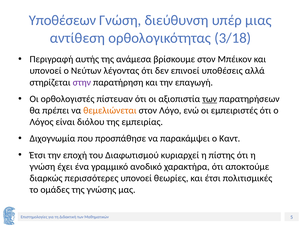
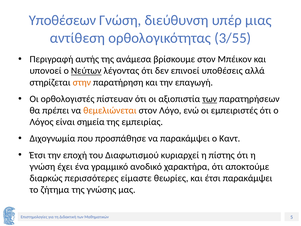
3/18: 3/18 -> 3/55
Νεύτων underline: none -> present
στην colour: purple -> orange
διόλου: διόλου -> σημεία
περισσότερες υπονοεί: υπονοεί -> είμαστε
έτσι πολιτισμικές: πολιτισμικές -> παρακάμψει
ομάδες: ομάδες -> ζήτημα
